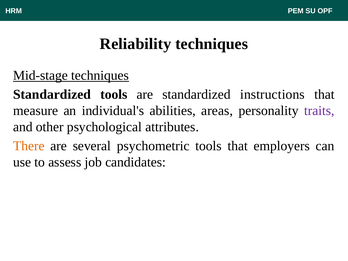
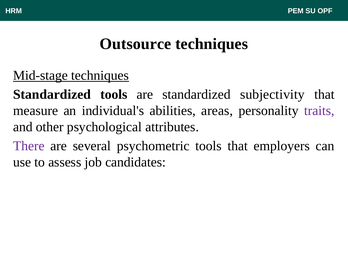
Reliability: Reliability -> Outsource
instructions: instructions -> subjectivity
There colour: orange -> purple
